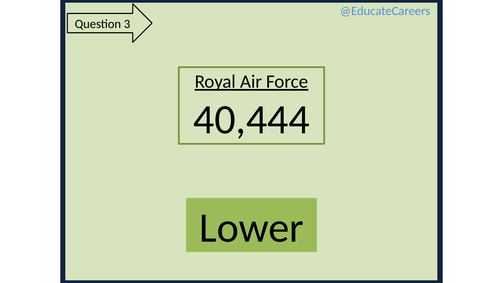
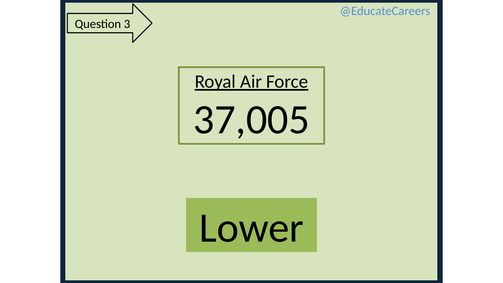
40,444: 40,444 -> 37,005
